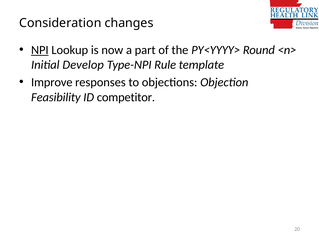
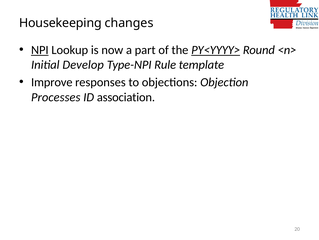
Consideration: Consideration -> Housekeeping
PY<YYYY> underline: none -> present
Feasibility: Feasibility -> Processes
competitor: competitor -> association
